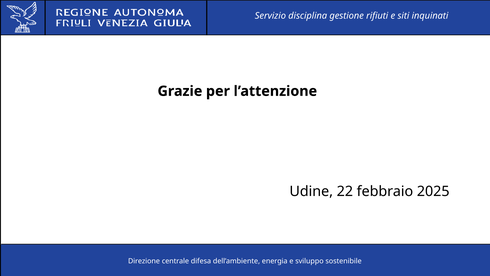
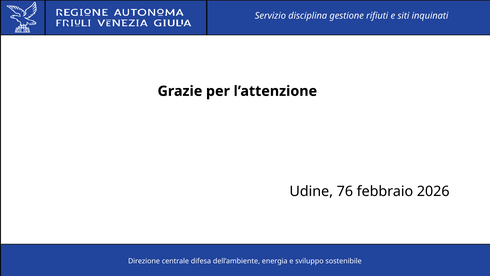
22: 22 -> 76
2025: 2025 -> 2026
